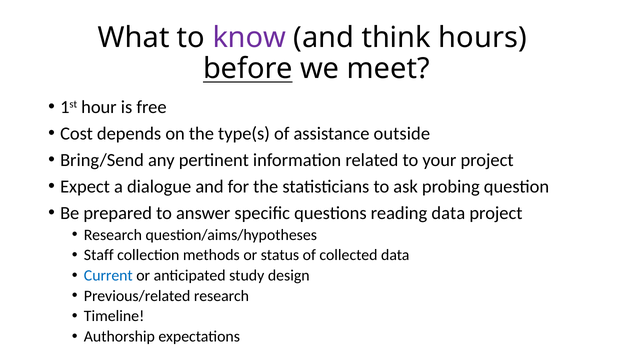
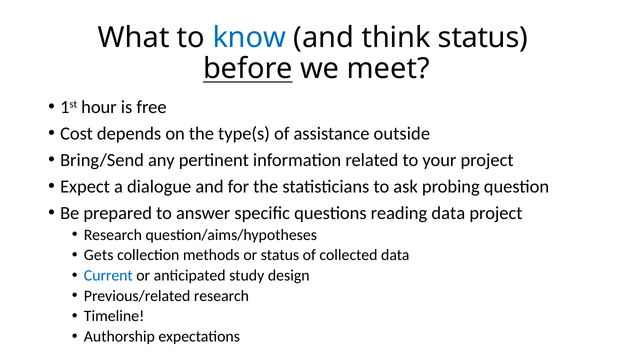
know colour: purple -> blue
think hours: hours -> status
Staff: Staff -> Gets
